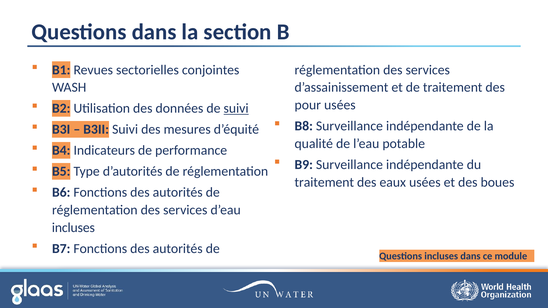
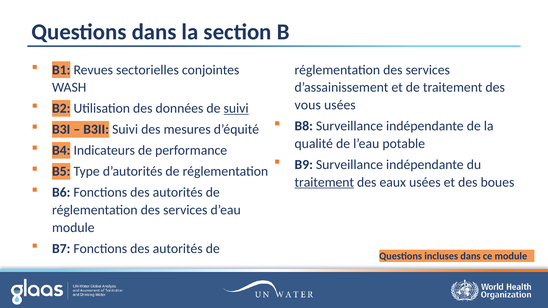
pour: pour -> vous
traitement at (324, 182) underline: none -> present
incluses at (73, 228): incluses -> module
